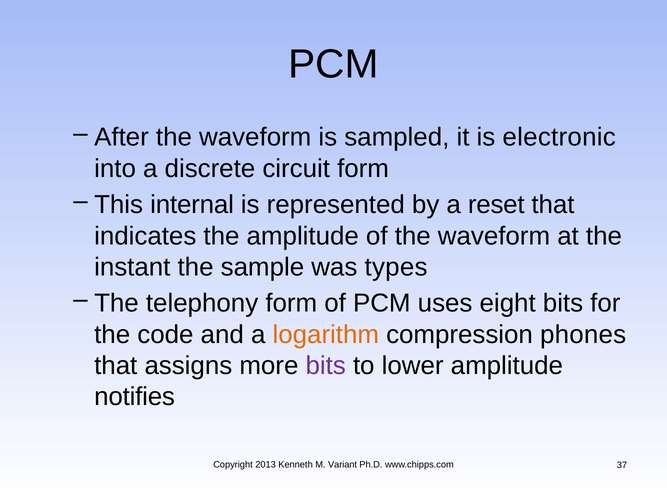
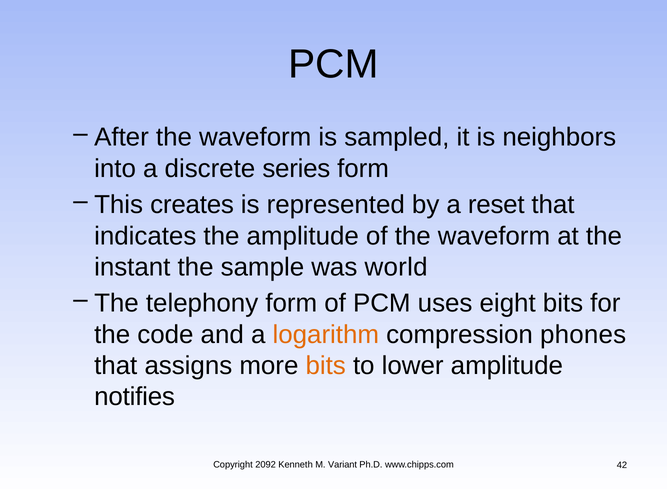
electronic: electronic -> neighbors
circuit: circuit -> series
internal: internal -> creates
types: types -> world
bits at (326, 366) colour: purple -> orange
2013: 2013 -> 2092
37: 37 -> 42
